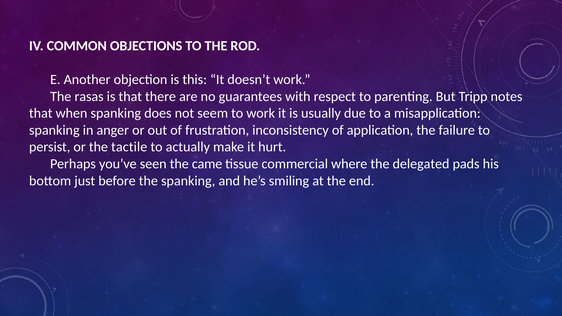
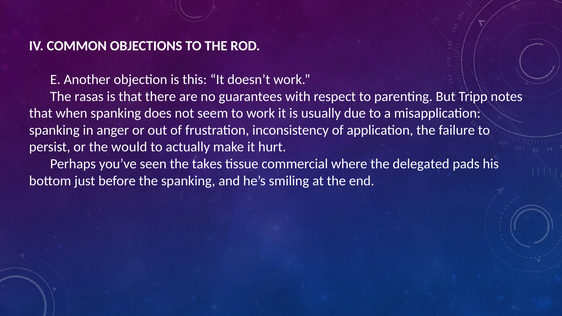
tactile: tactile -> would
came: came -> takes
